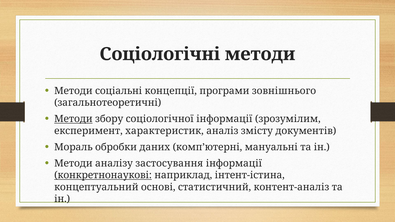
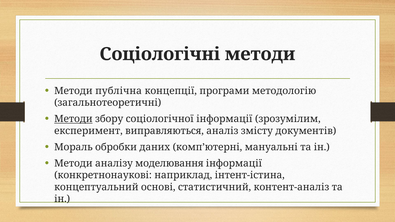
соціальні: соціальні -> публічна
зовнішнього: зовнішнього -> методологію
характеристик: характеристик -> виправляються
застосування: застосування -> моделювання
конкретнонаукові underline: present -> none
